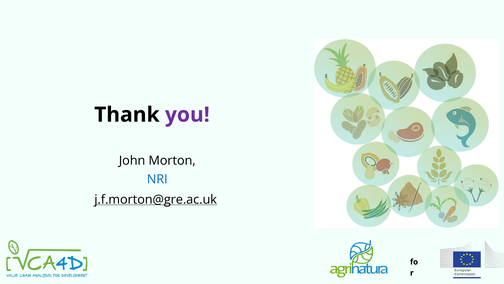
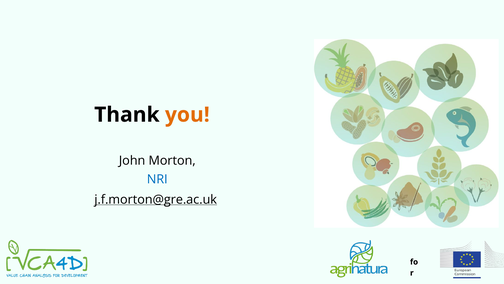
you colour: purple -> orange
